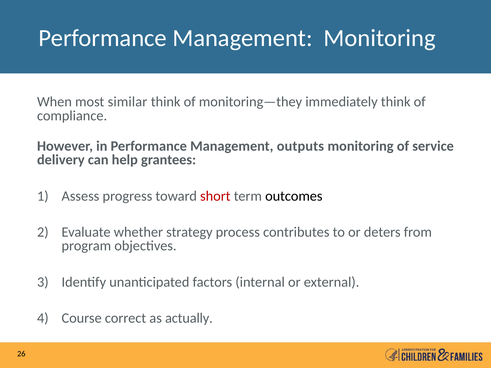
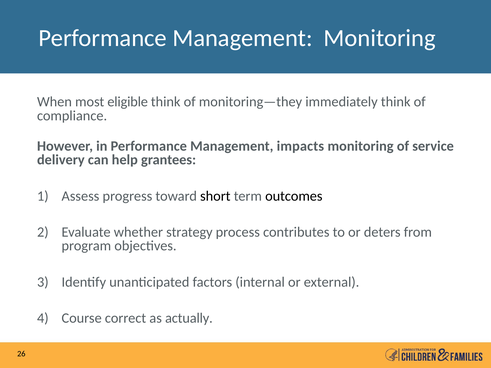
similar: similar -> eligible
outputs: outputs -> impacts
short colour: red -> black
